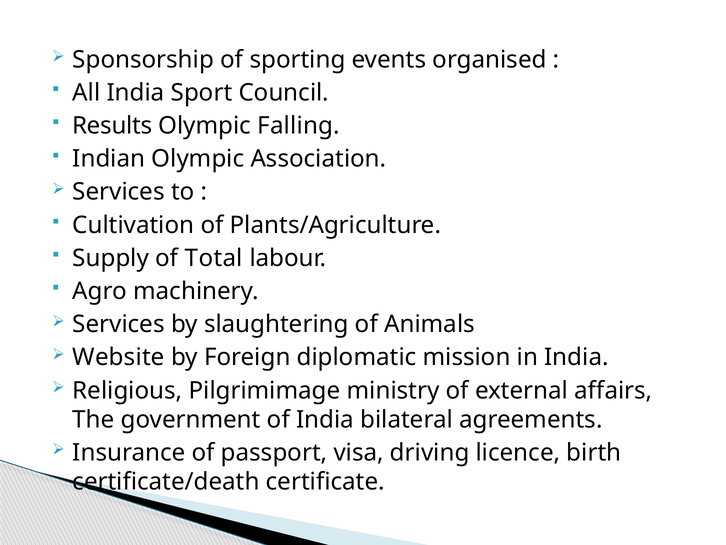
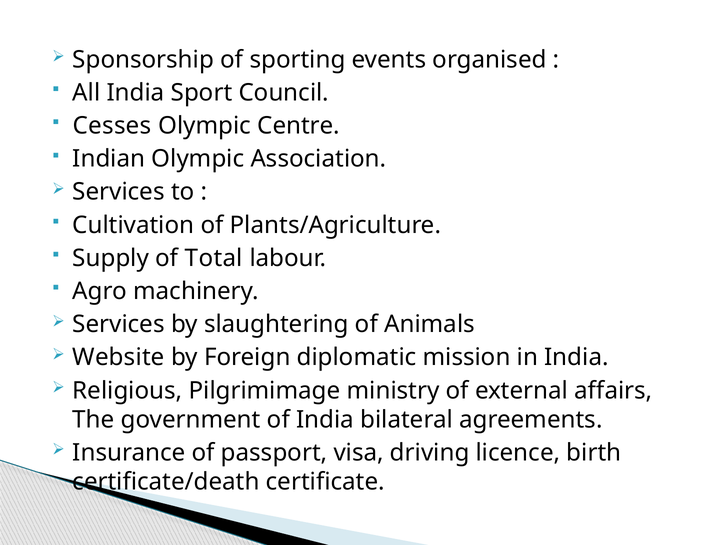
Results: Results -> Cesses
Falling: Falling -> Centre
